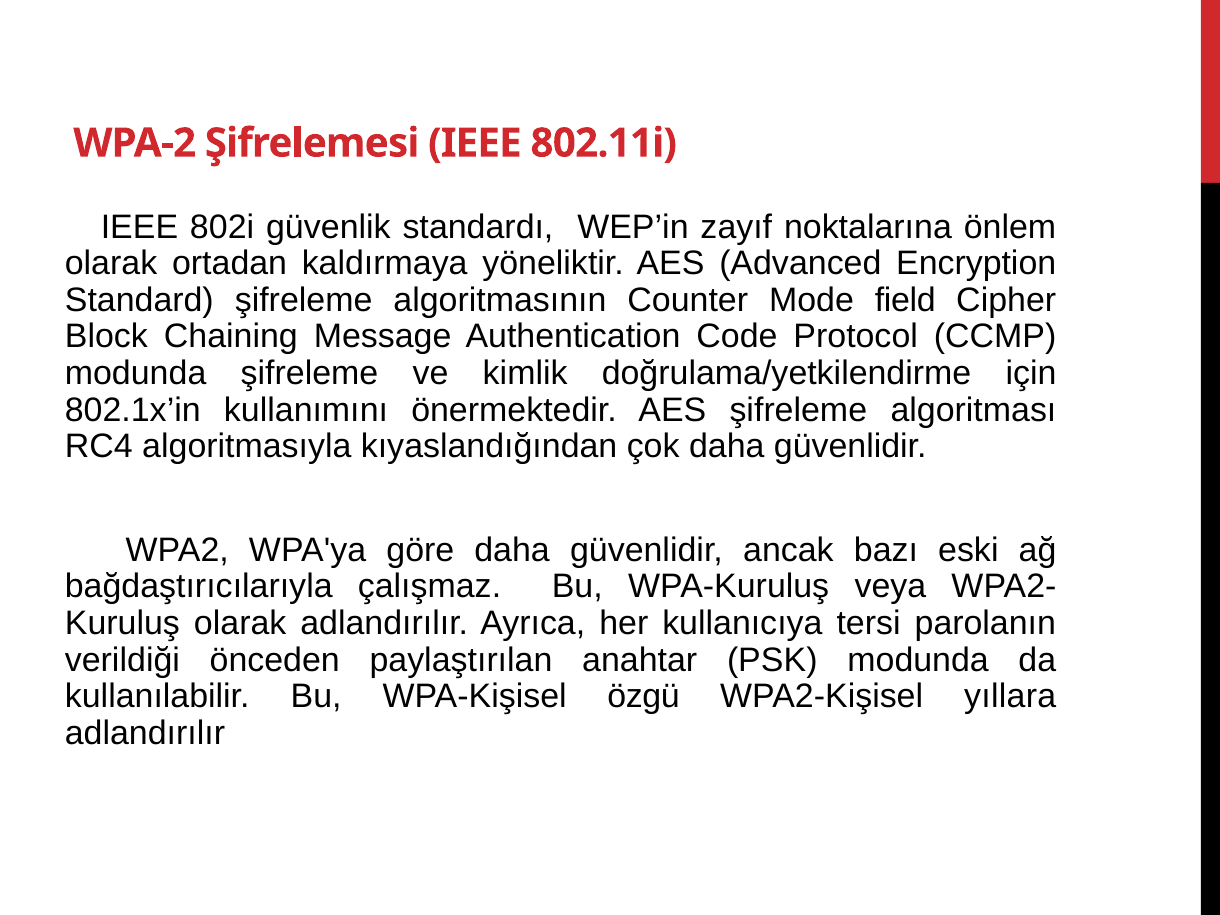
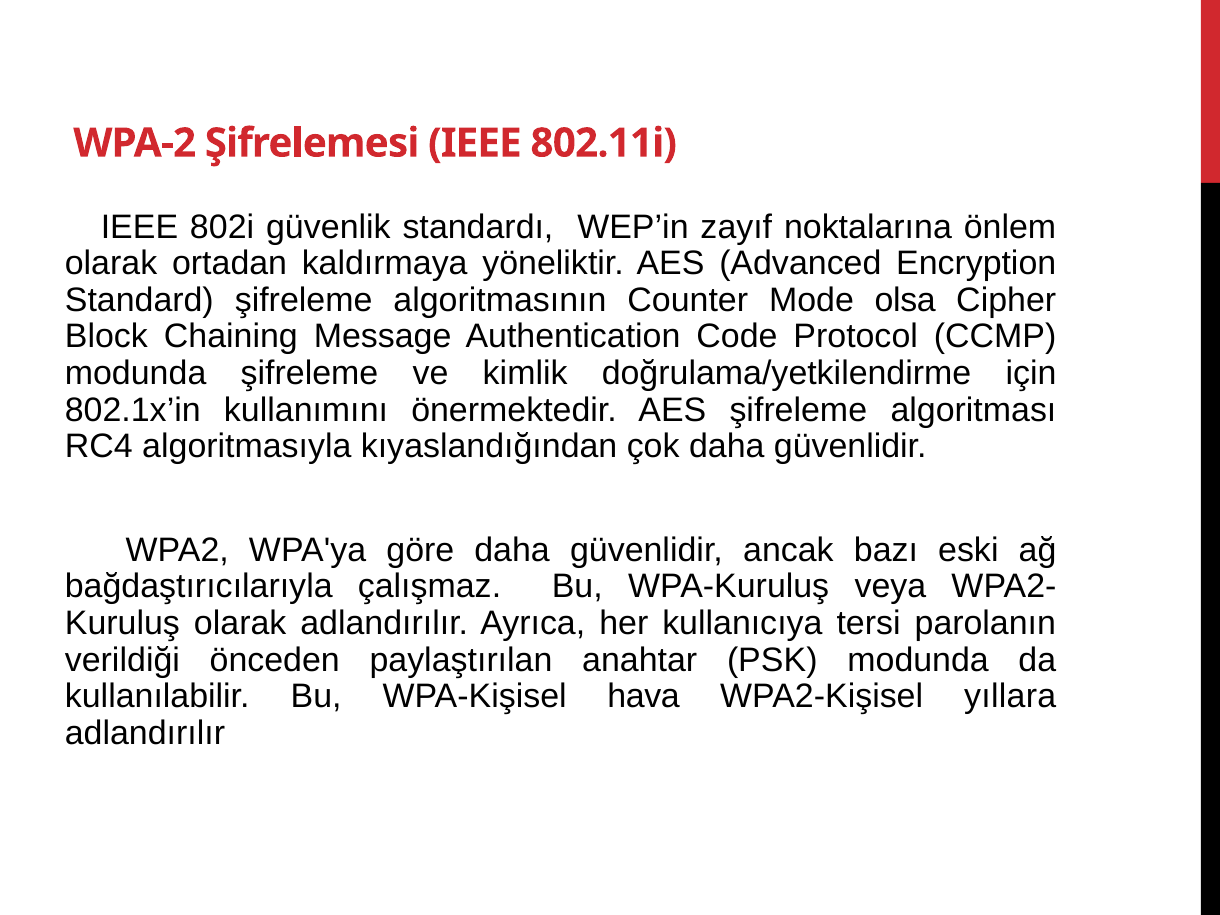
field: field -> olsa
özgü: özgü -> hava
